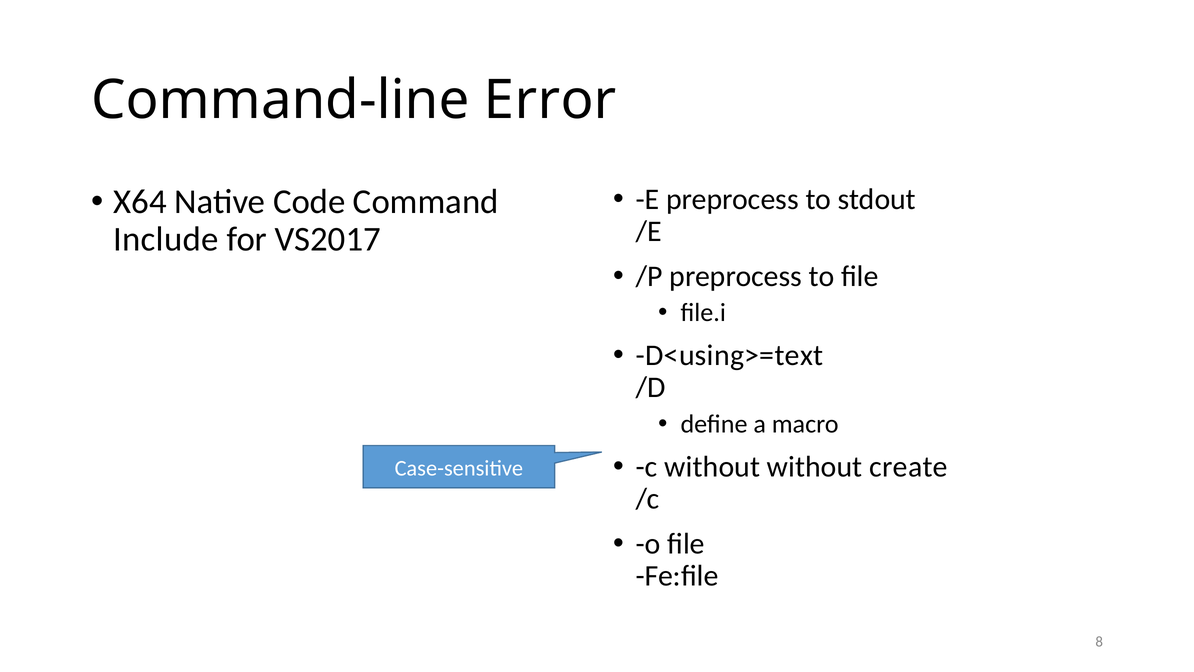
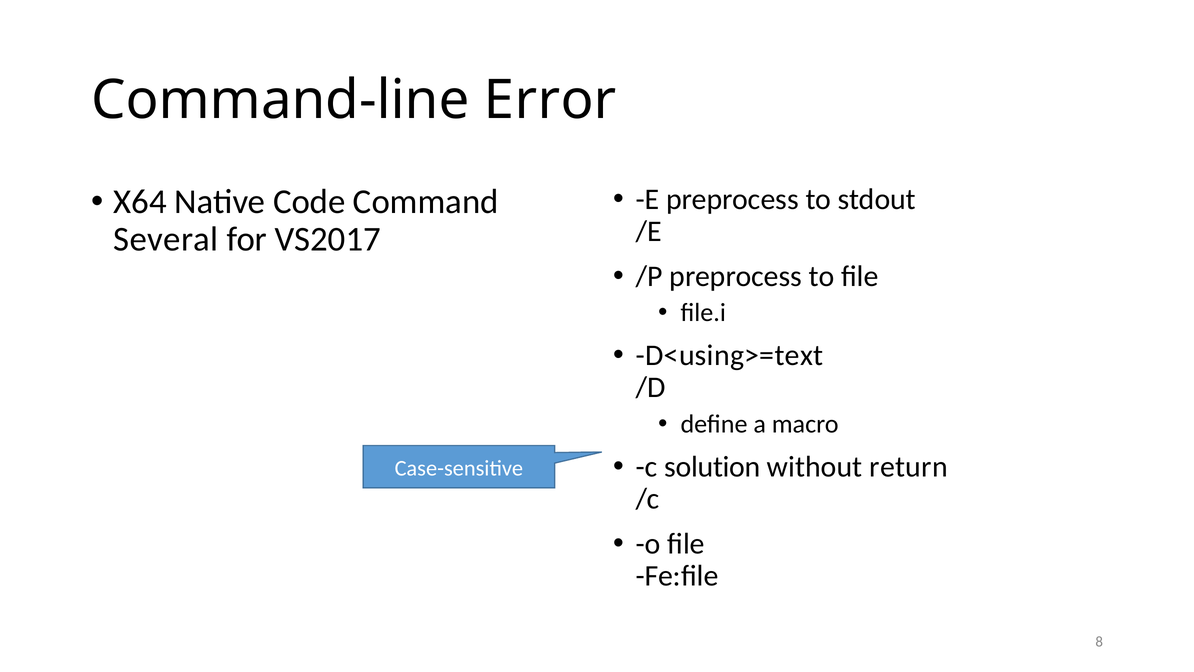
Include: Include -> Several
c without: without -> solution
create: create -> return
